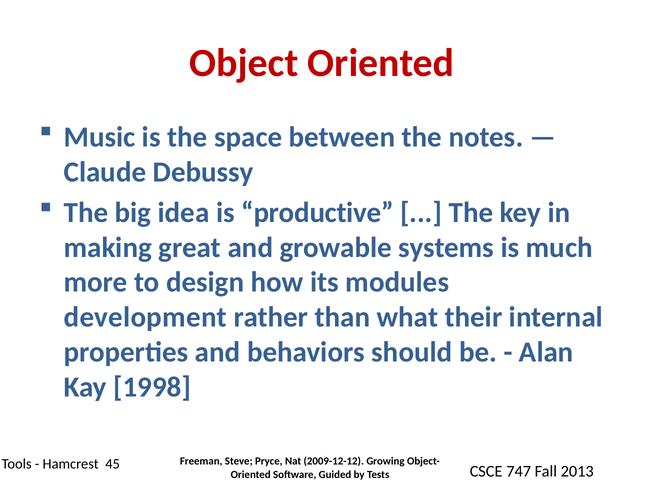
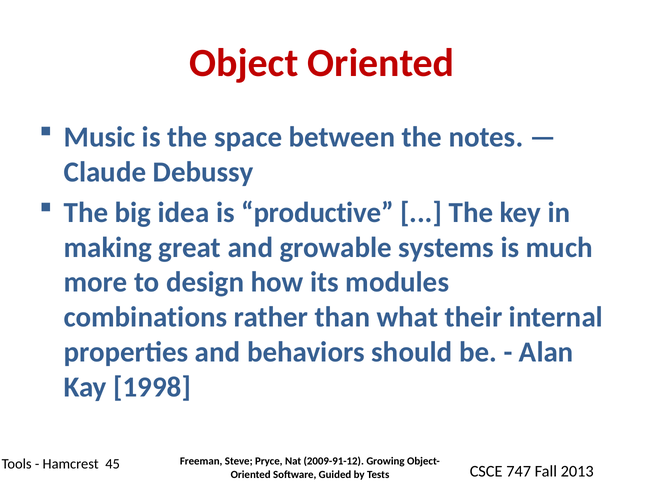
development: development -> combinations
2009-12-12: 2009-12-12 -> 2009-91-12
